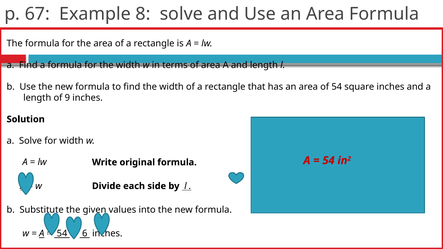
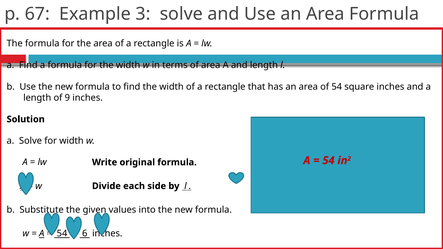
8: 8 -> 3
